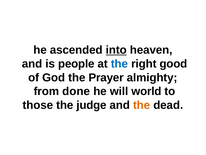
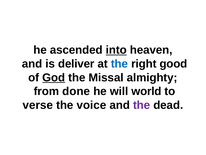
people: people -> deliver
God underline: none -> present
Prayer: Prayer -> Missal
those: those -> verse
judge: judge -> voice
the at (142, 105) colour: orange -> purple
